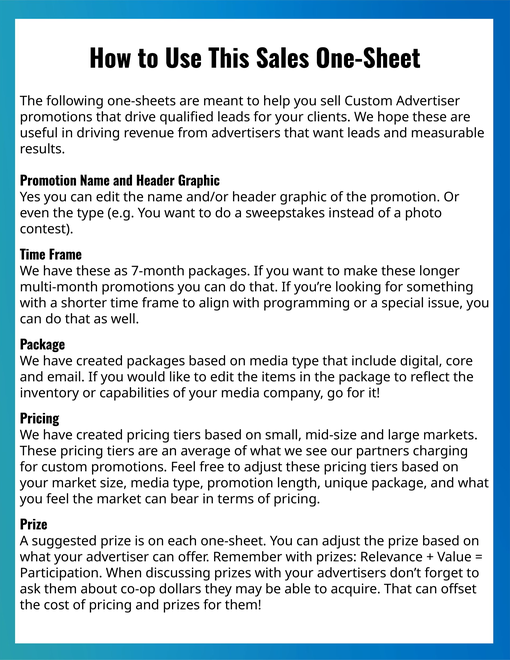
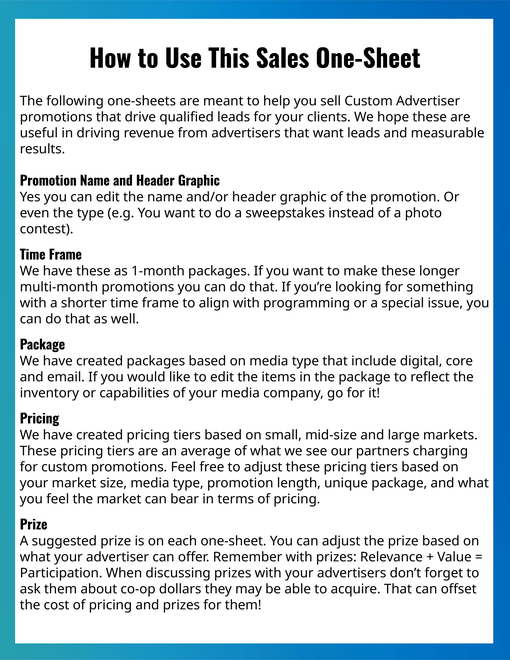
7-month: 7-month -> 1-month
